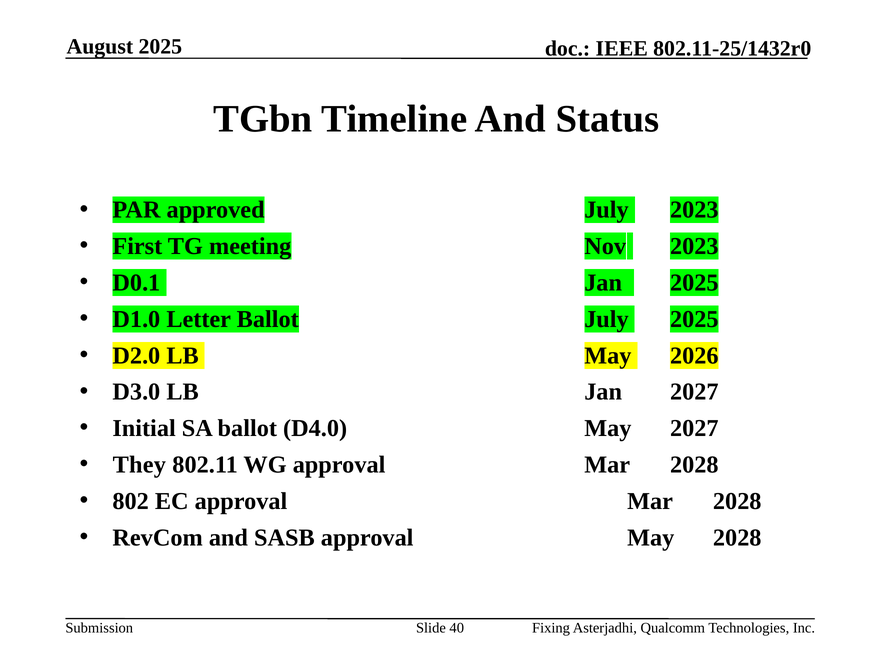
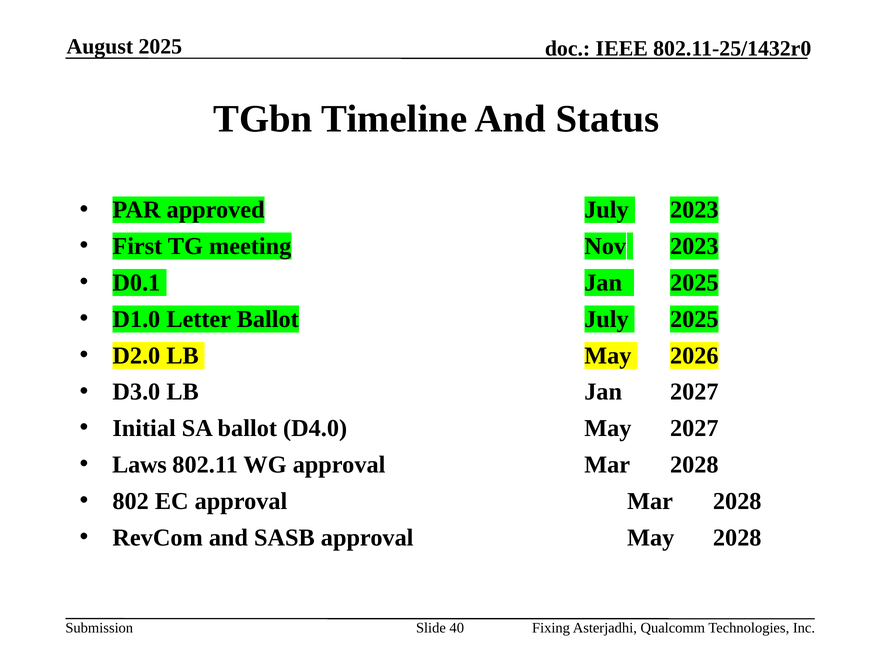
They: They -> Laws
